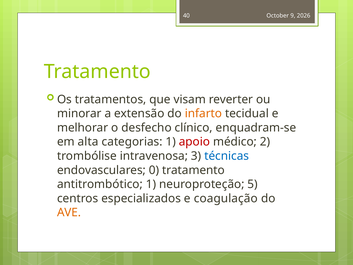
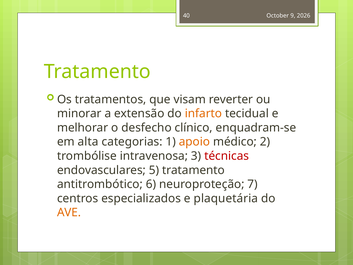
apoio colour: red -> orange
técnicas colour: blue -> red
0: 0 -> 5
antitrombótico 1: 1 -> 6
5: 5 -> 7
coagulação: coagulação -> plaquetária
